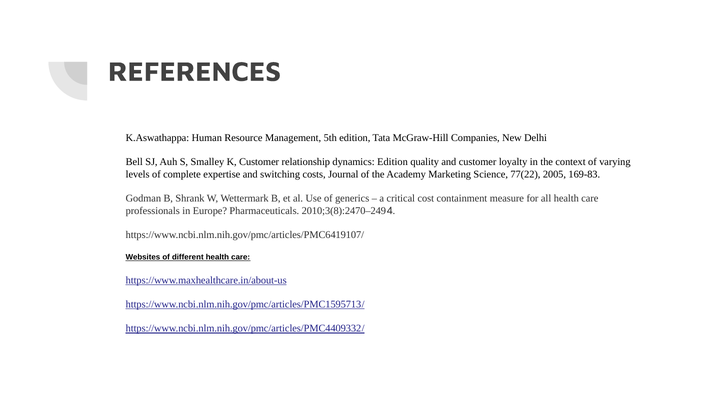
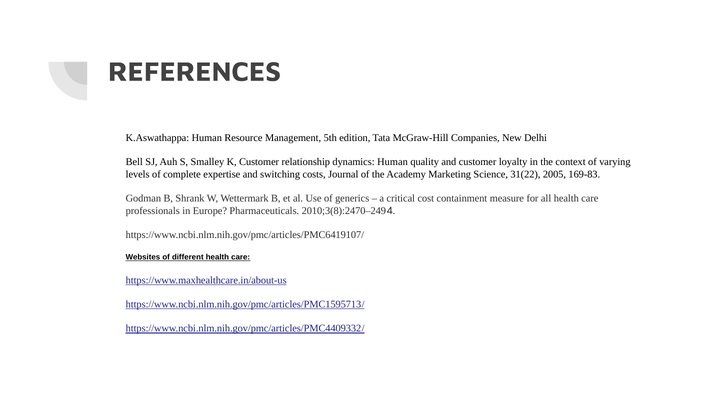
dynamics Edition: Edition -> Human
77(22: 77(22 -> 31(22
